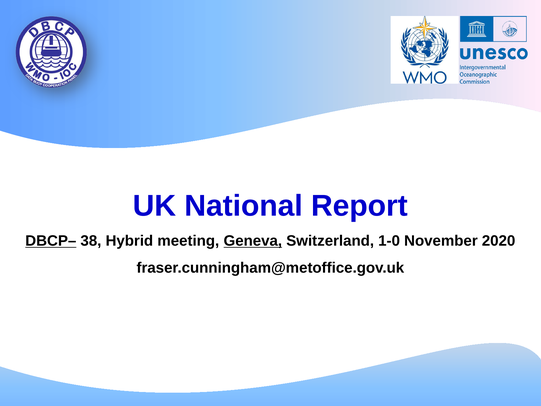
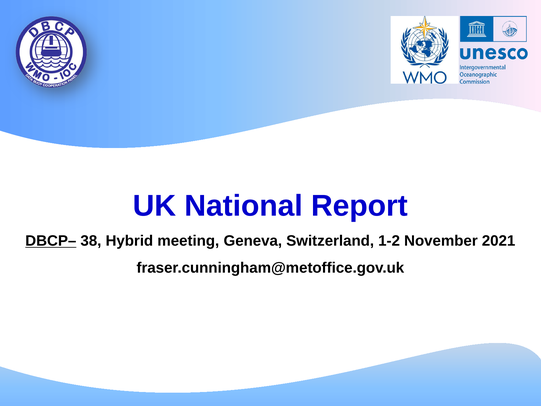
Geneva underline: present -> none
1-0: 1-0 -> 1-2
2020: 2020 -> 2021
